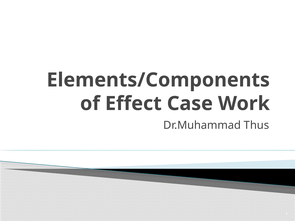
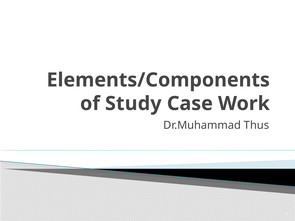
Effect: Effect -> Study
